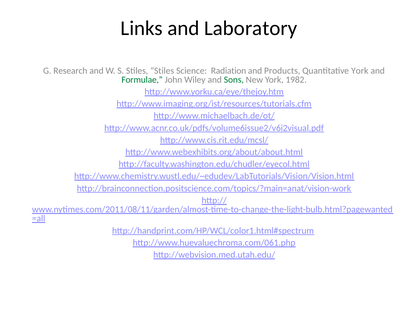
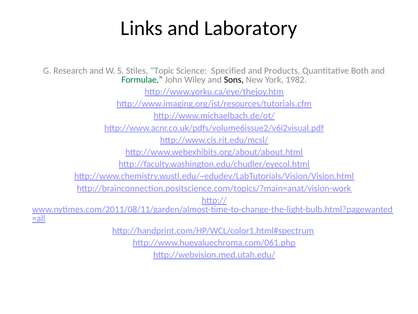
Stiles Stiles: Stiles -> Topic
Radiation: Radiation -> Specified
Quantitative York: York -> Both
Sons colour: green -> black
